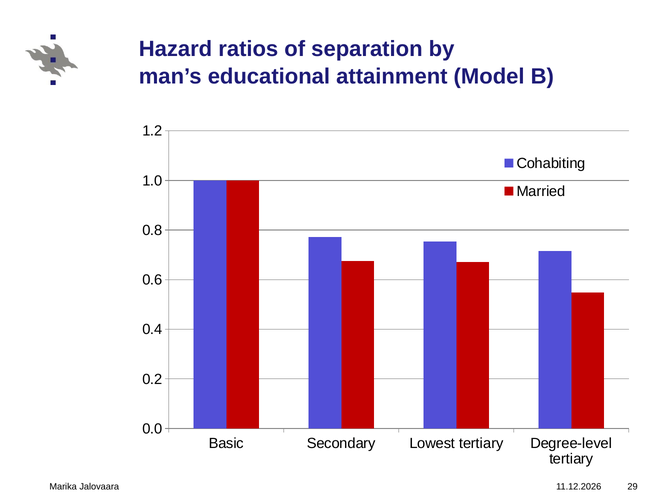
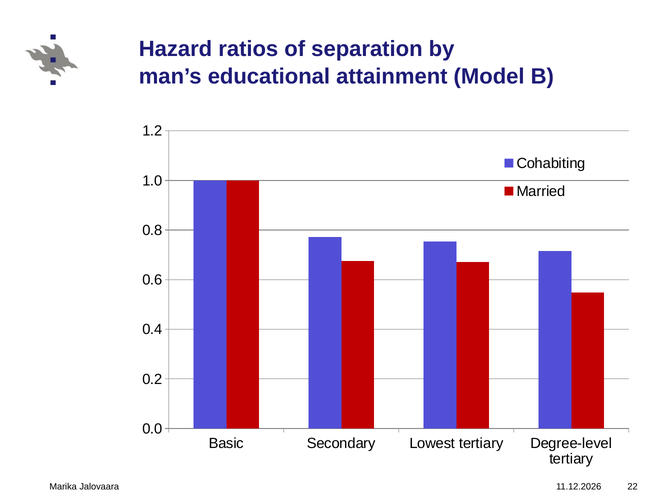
29: 29 -> 22
